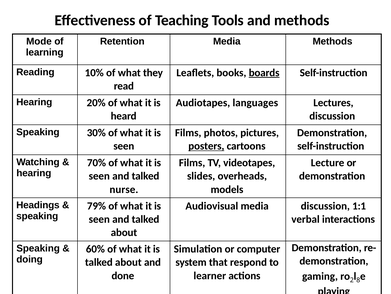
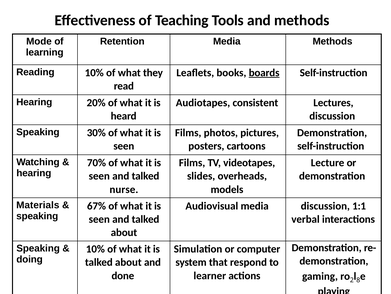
languages: languages -> consistent
posters underline: present -> none
Headings: Headings -> Materials
79%: 79% -> 67%
60% at (95, 248): 60% -> 10%
